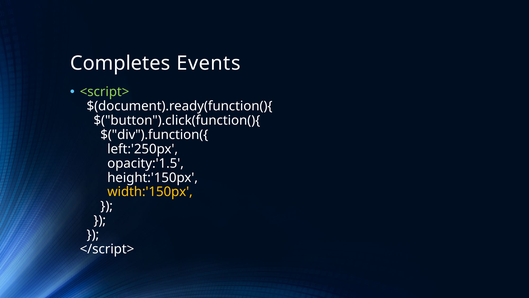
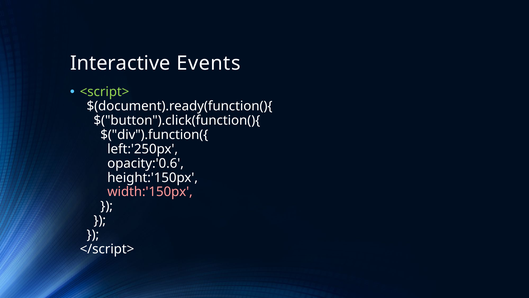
Completes: Completes -> Interactive
opacity:'1.5: opacity:'1.5 -> opacity:'0.6
width:'150px colour: yellow -> pink
